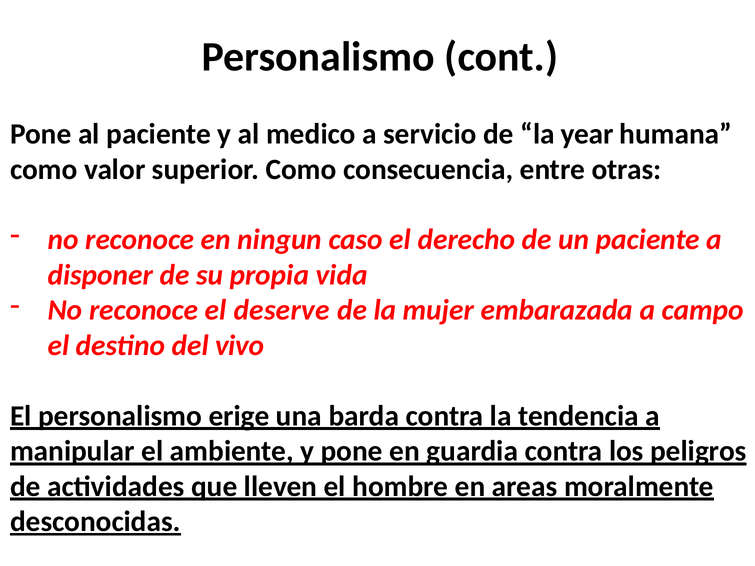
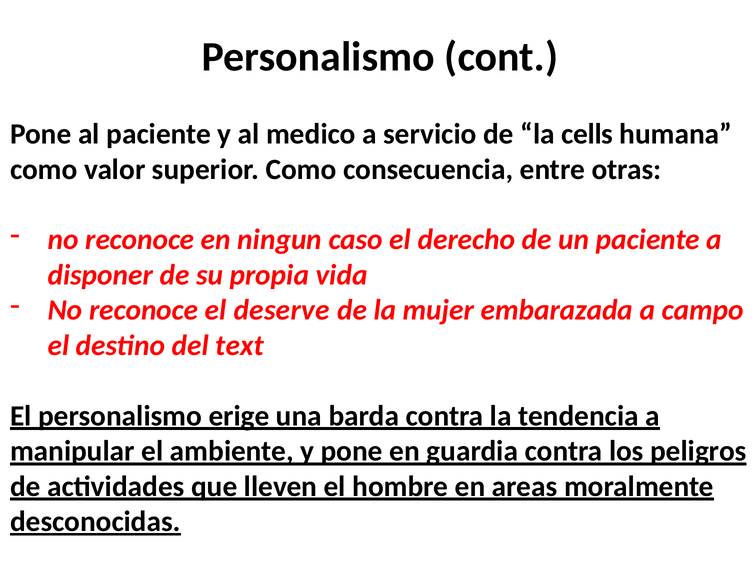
year: year -> cells
vivo: vivo -> text
